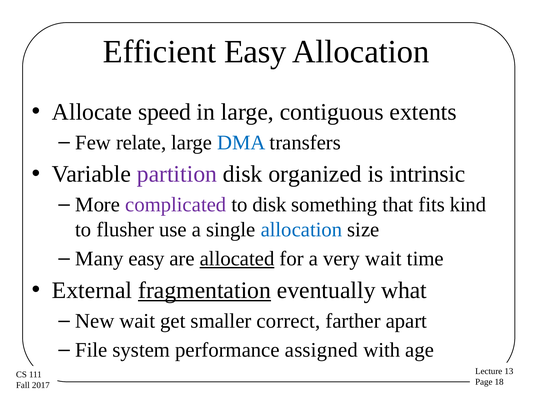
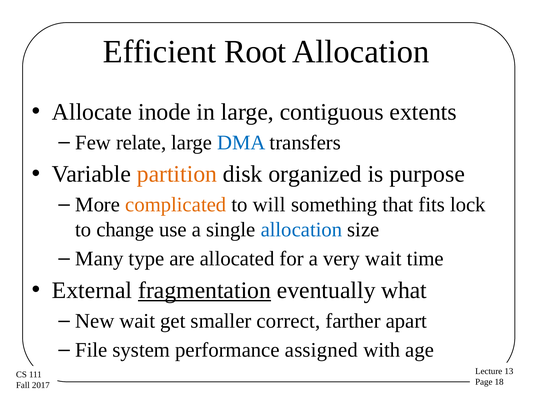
Efficient Easy: Easy -> Root
speed: speed -> inode
partition colour: purple -> orange
intrinsic: intrinsic -> purpose
complicated colour: purple -> orange
to disk: disk -> will
kind: kind -> lock
flusher: flusher -> change
Many easy: easy -> type
allocated underline: present -> none
